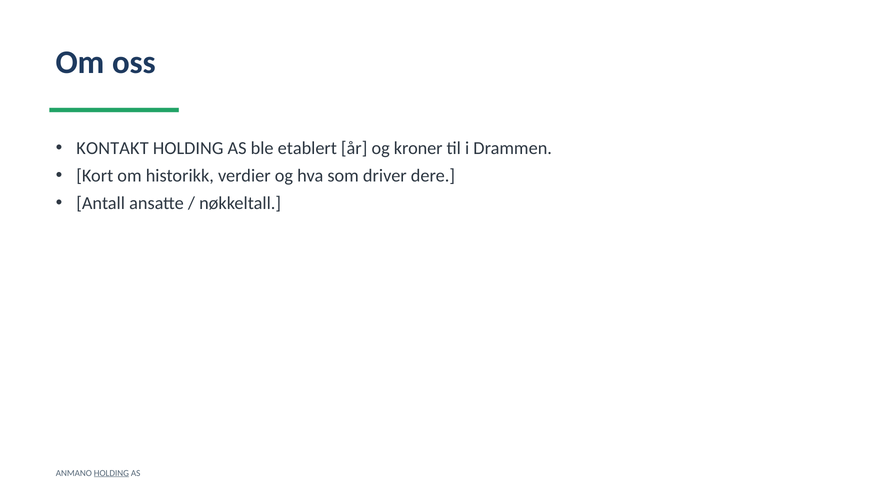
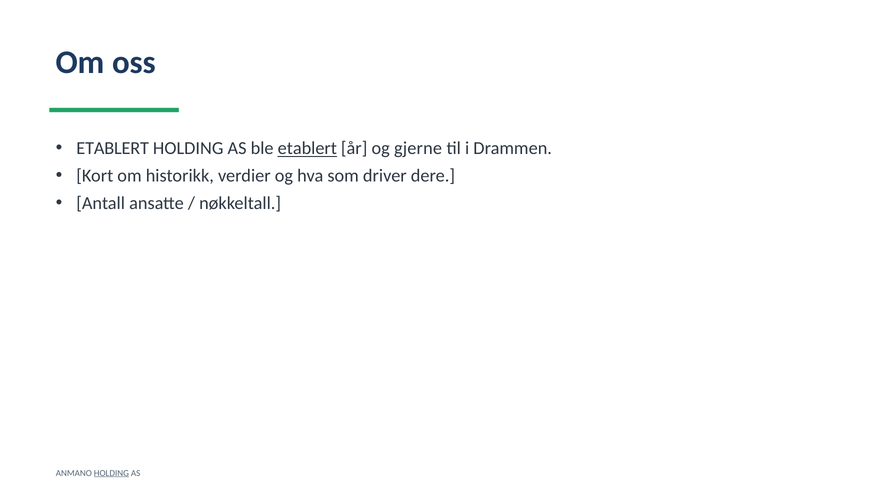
KONTAKT at (113, 149): KONTAKT -> ETABLERT
etablert at (307, 149) underline: none -> present
kroner: kroner -> gjerne
